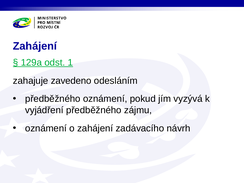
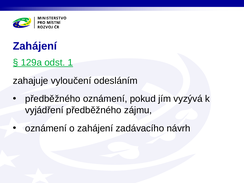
zavedeno: zavedeno -> vyloučení
